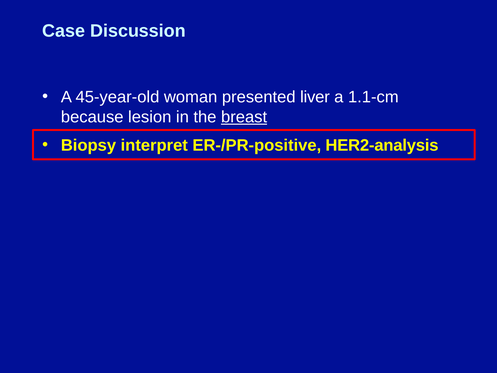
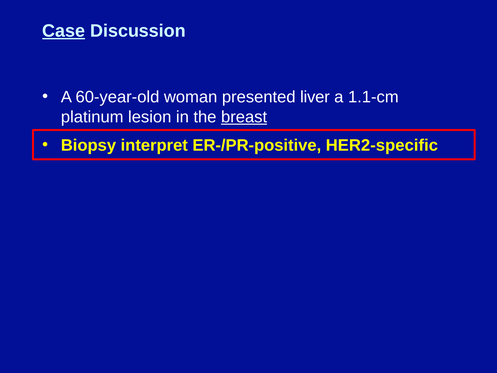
Case underline: none -> present
45-year-old: 45-year-old -> 60-year-old
because: because -> platinum
HER2-analysis: HER2-analysis -> HER2-specific
